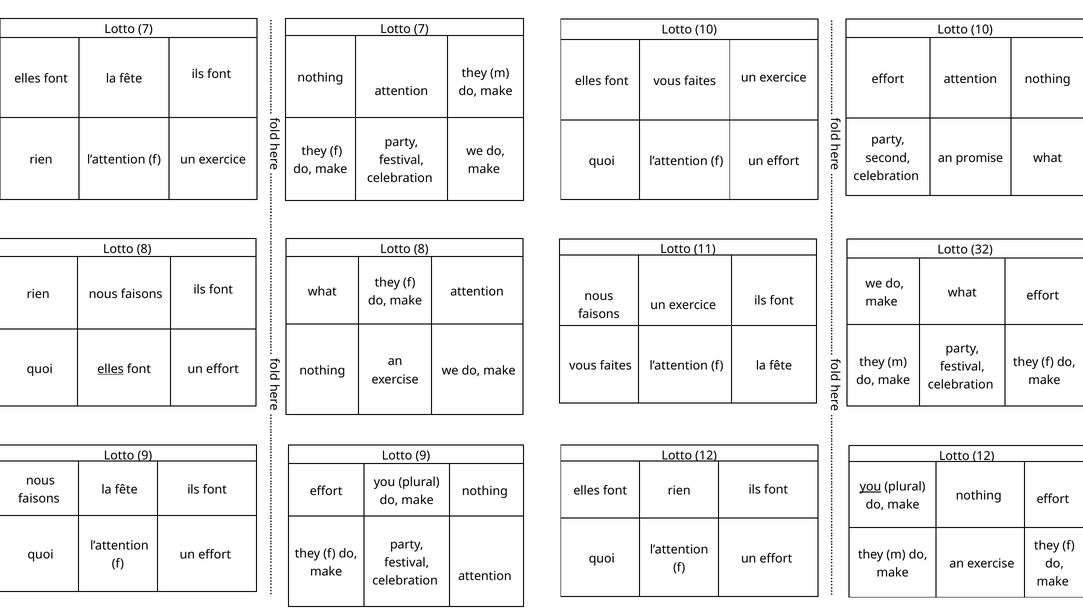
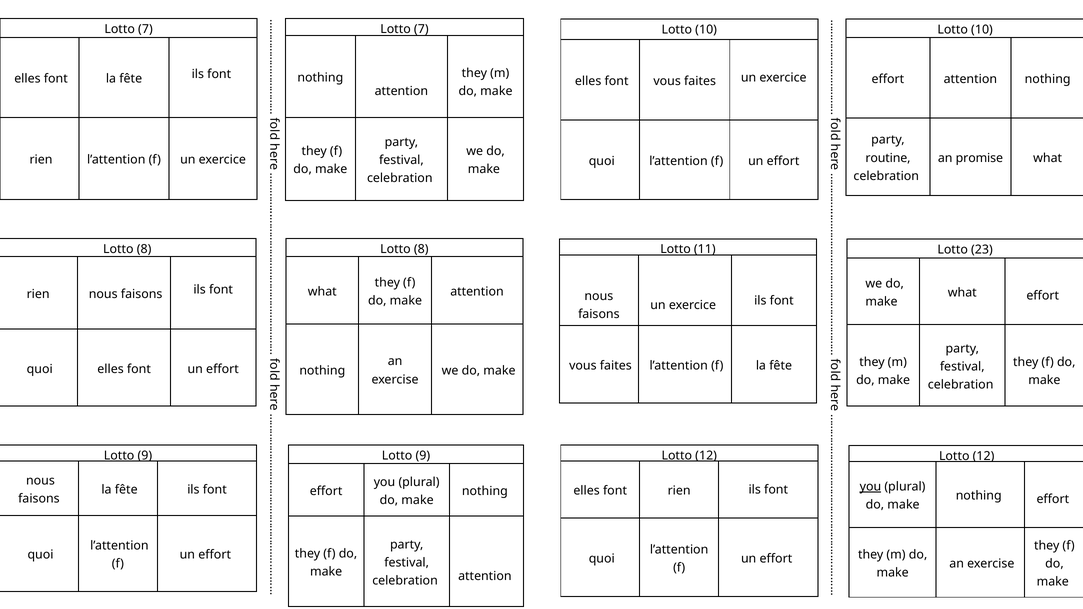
second: second -> routine
32: 32 -> 23
elles at (111, 369) underline: present -> none
